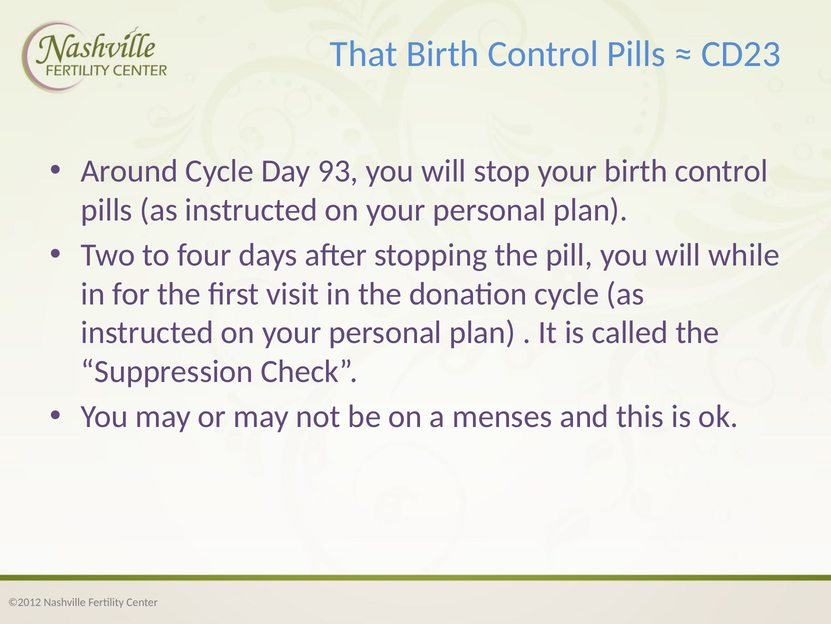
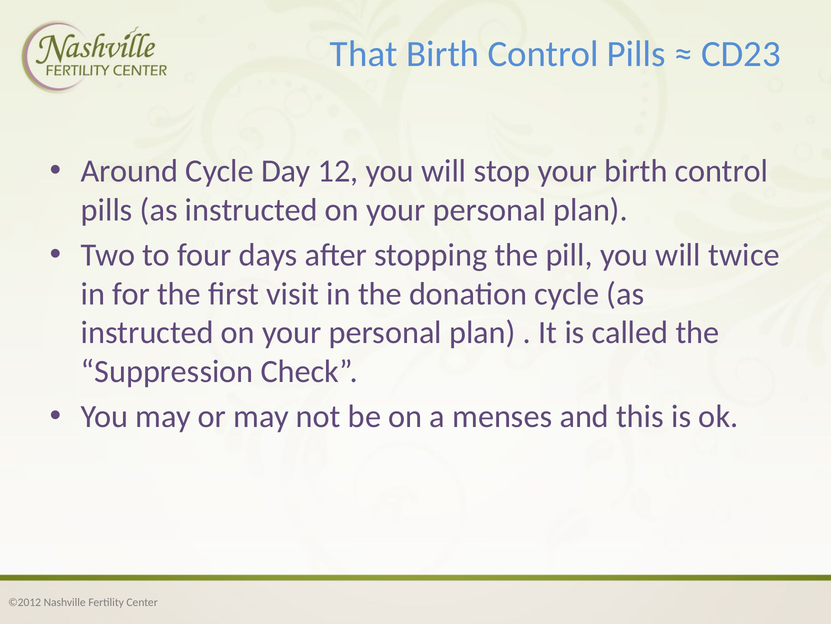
93: 93 -> 12
while: while -> twice
